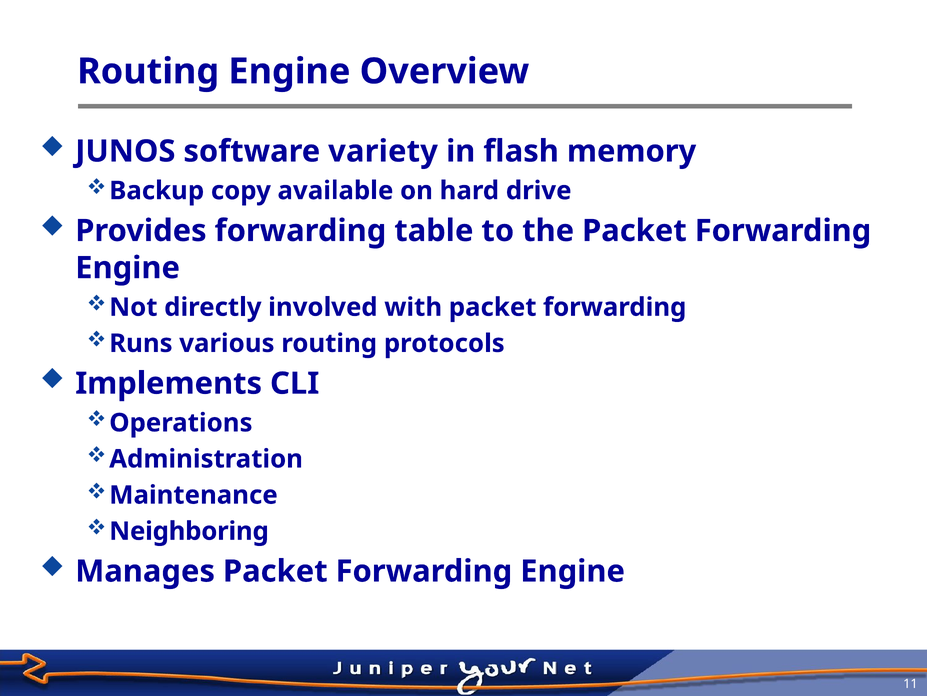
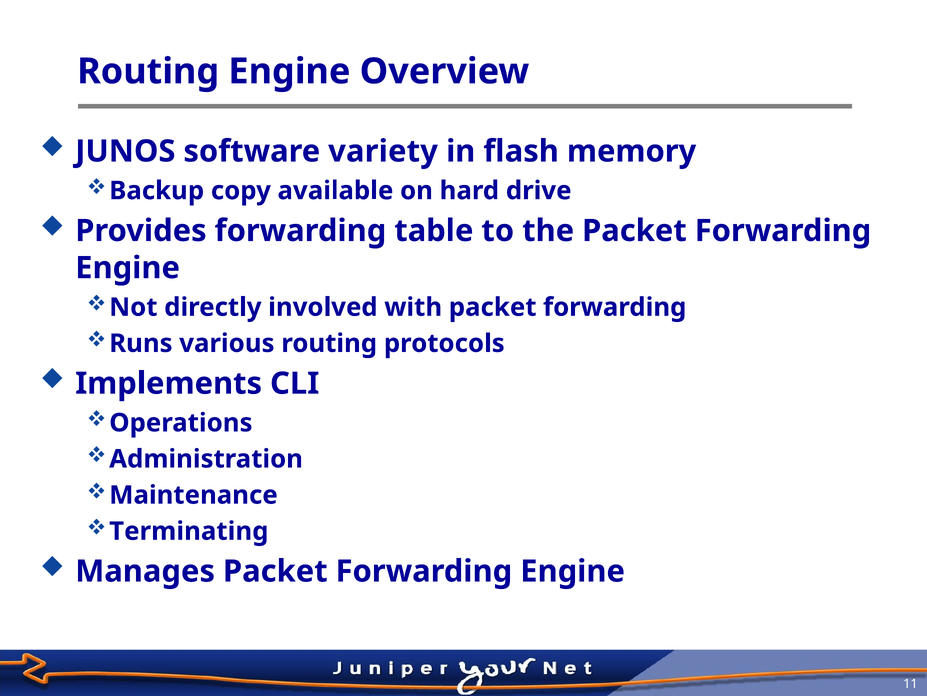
Neighboring: Neighboring -> Terminating
